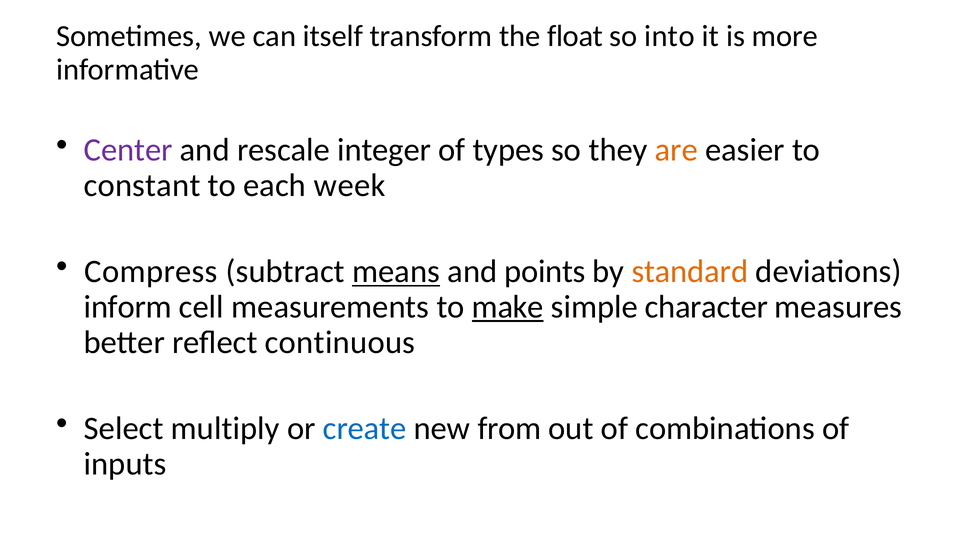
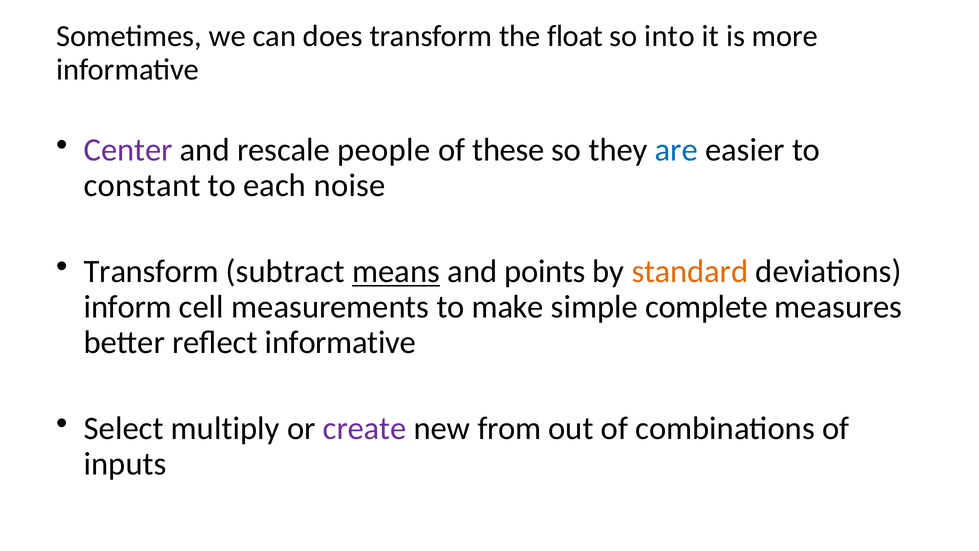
itself: itself -> does
integer: integer -> people
types: types -> these
are colour: orange -> blue
week: week -> noise
Compress at (151, 272): Compress -> Transform
make underline: present -> none
character: character -> complete
reflect continuous: continuous -> informative
create colour: blue -> purple
